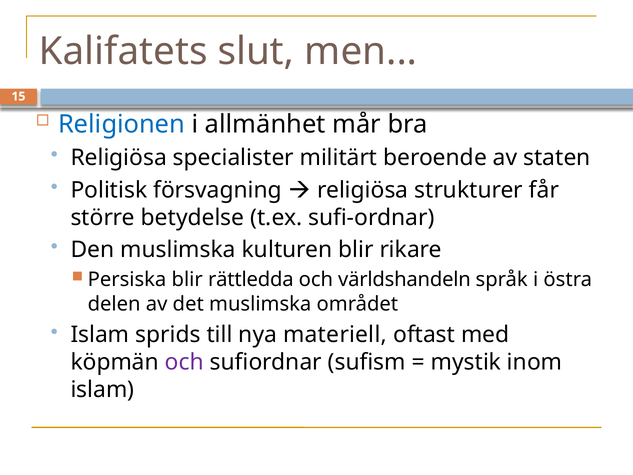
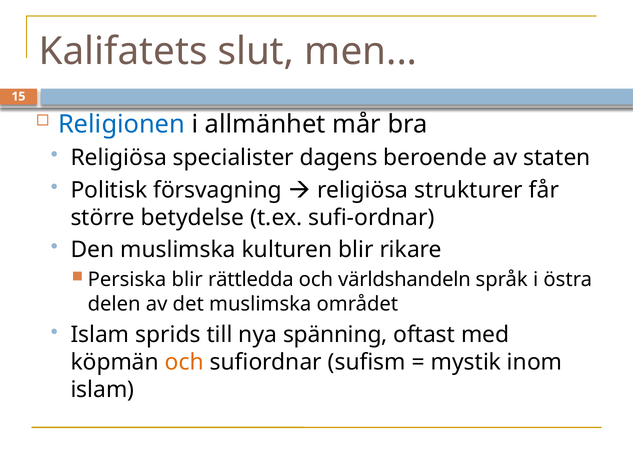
militärt: militärt -> dagens
materiell: materiell -> spänning
och at (184, 362) colour: purple -> orange
